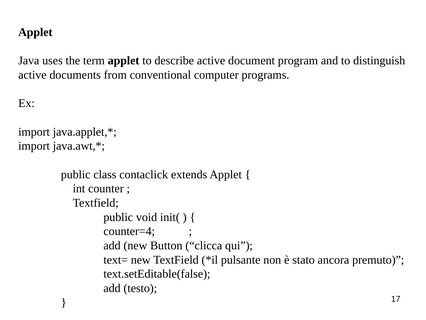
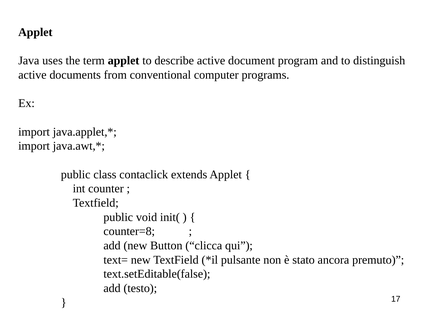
counter=4: counter=4 -> counter=8
